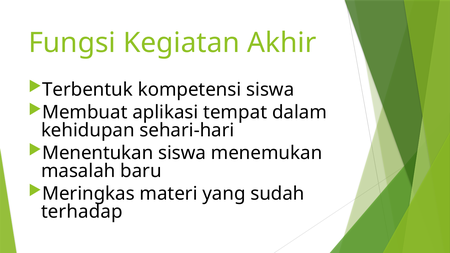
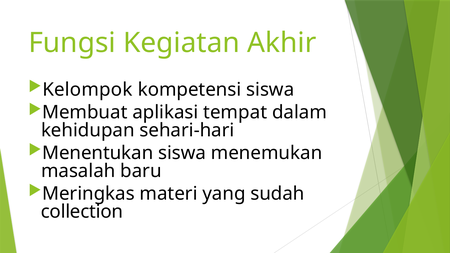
Terbentuk: Terbentuk -> Kelompok
terhadap: terhadap -> collection
